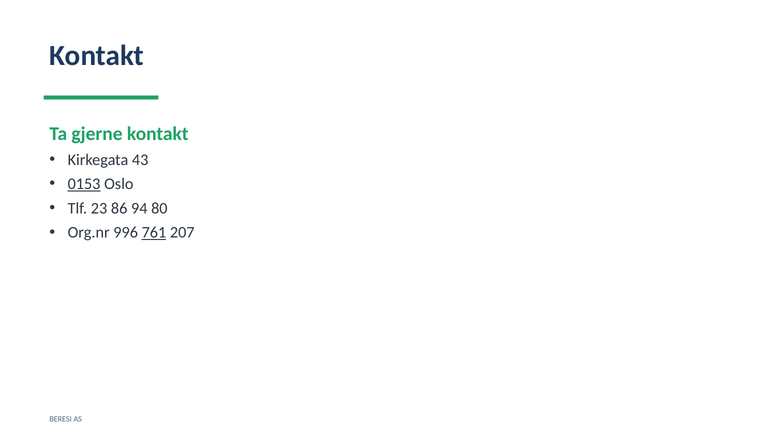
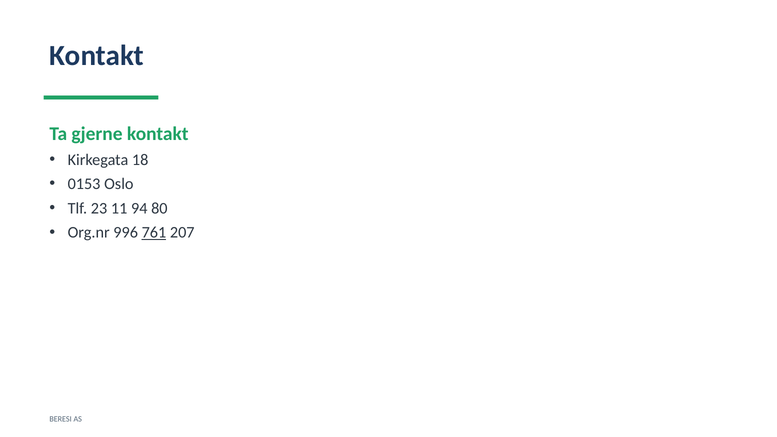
43: 43 -> 18
0153 underline: present -> none
86: 86 -> 11
